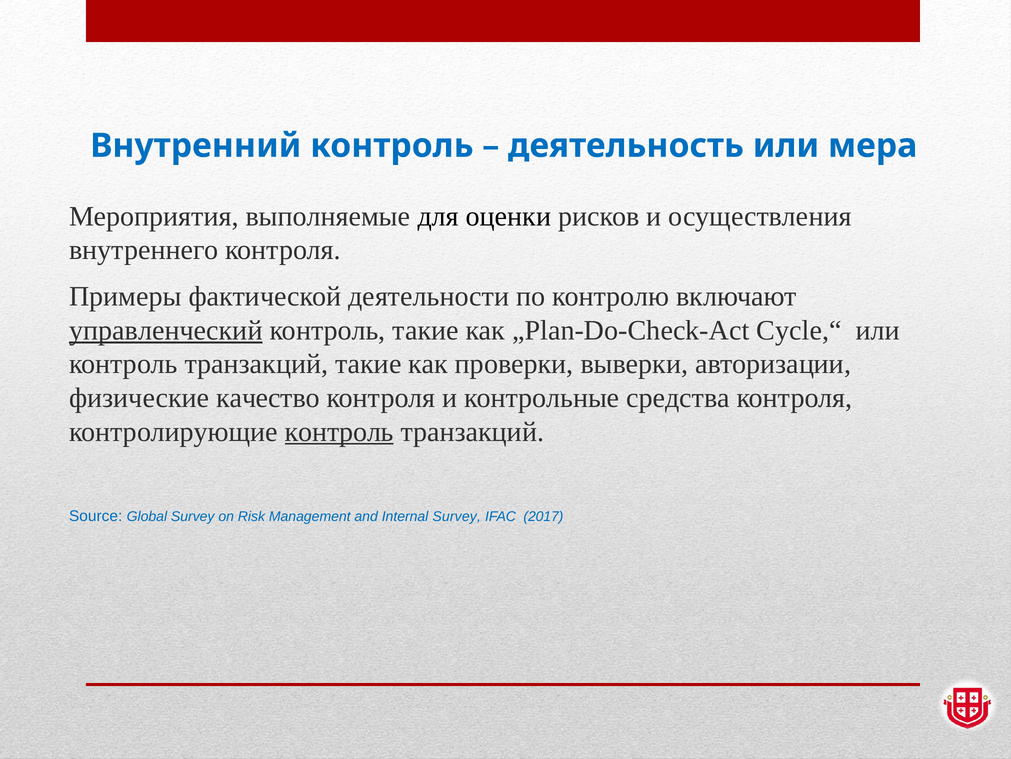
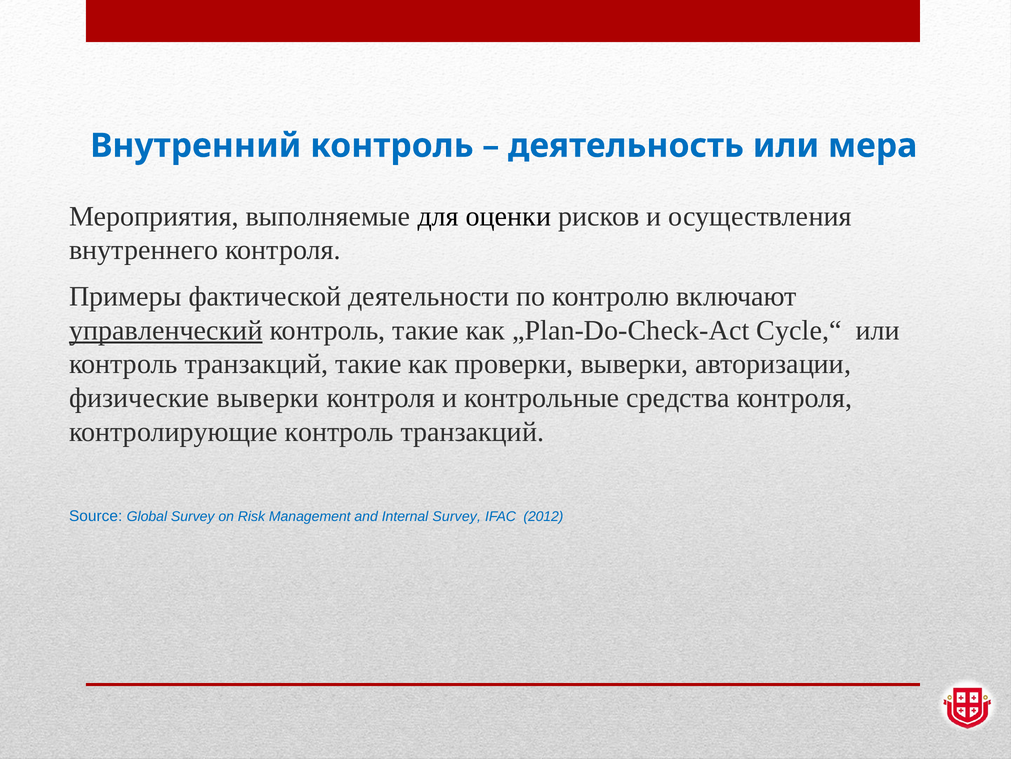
физические качество: качество -> выверки
контроль at (339, 431) underline: present -> none
2017: 2017 -> 2012
